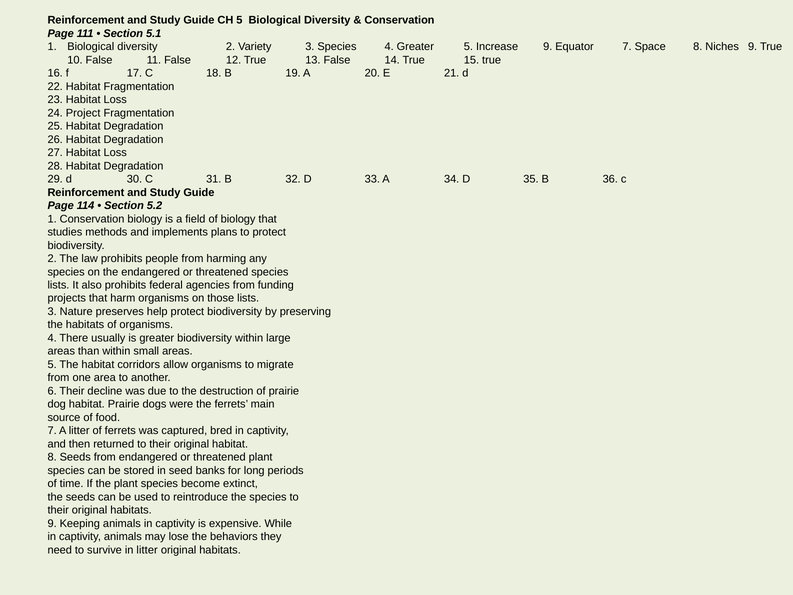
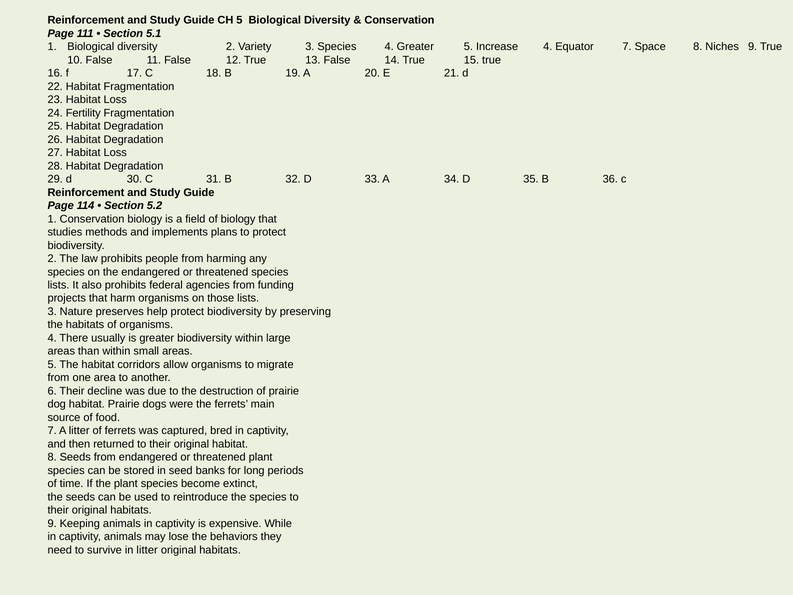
Increase 9: 9 -> 4
Project: Project -> Fertility
